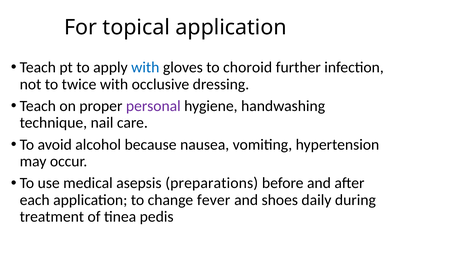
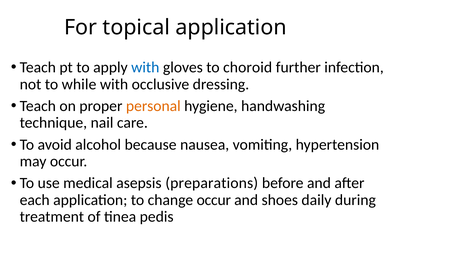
twice: twice -> while
personal colour: purple -> orange
change fever: fever -> occur
